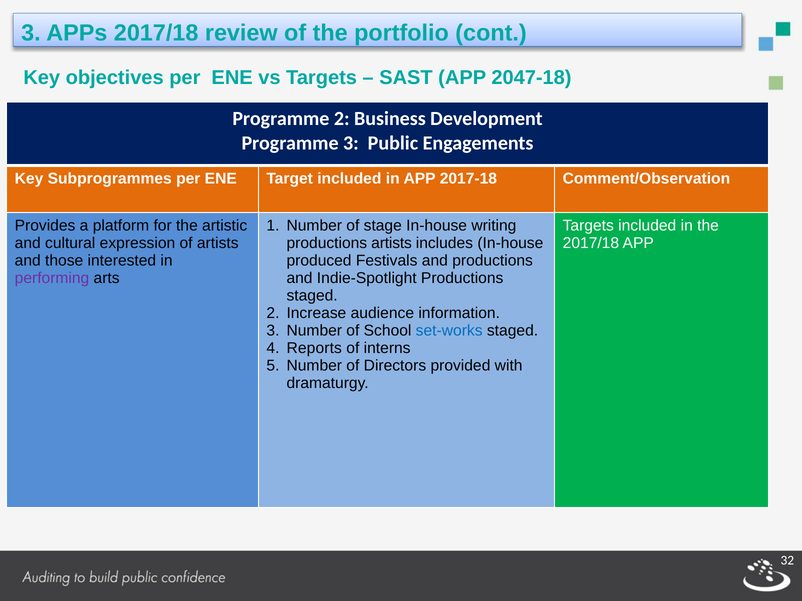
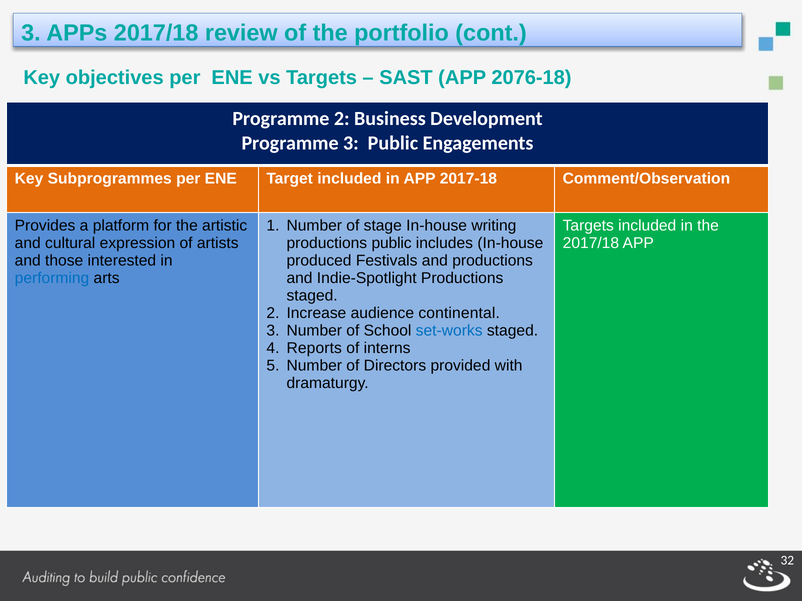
2047-18: 2047-18 -> 2076-18
productions artists: artists -> public
performing colour: purple -> blue
information: information -> continental
